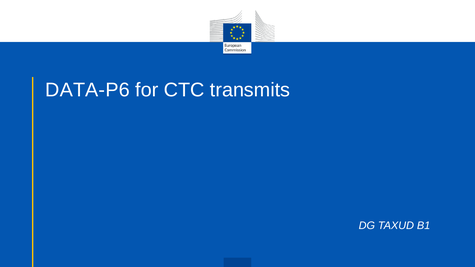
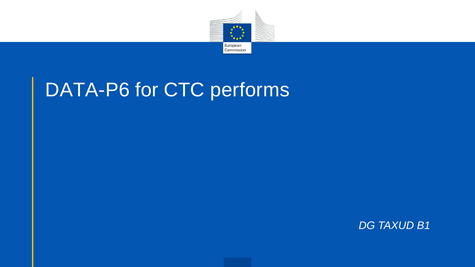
transmits: transmits -> performs
